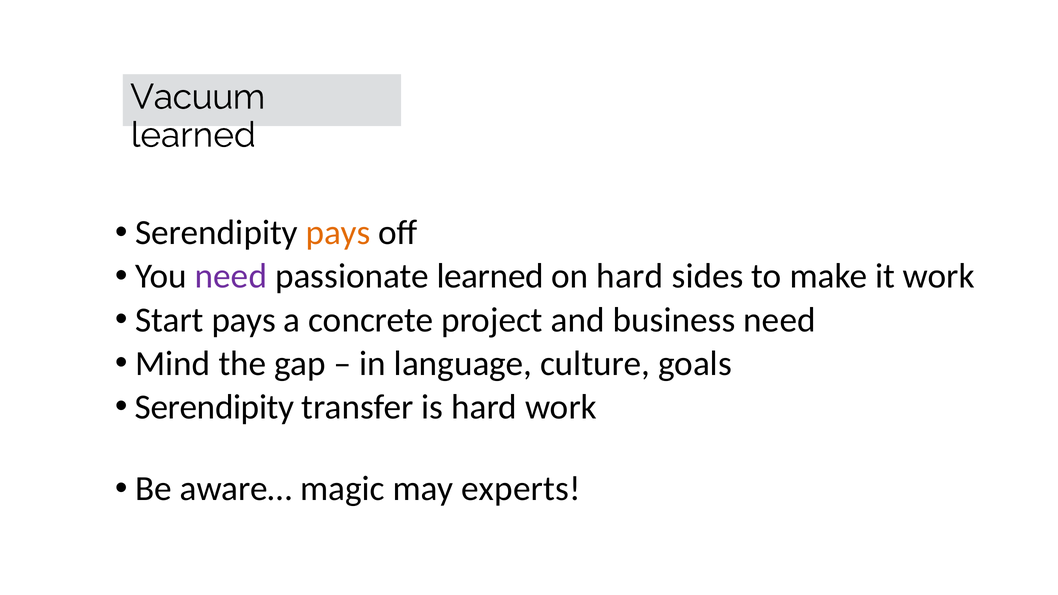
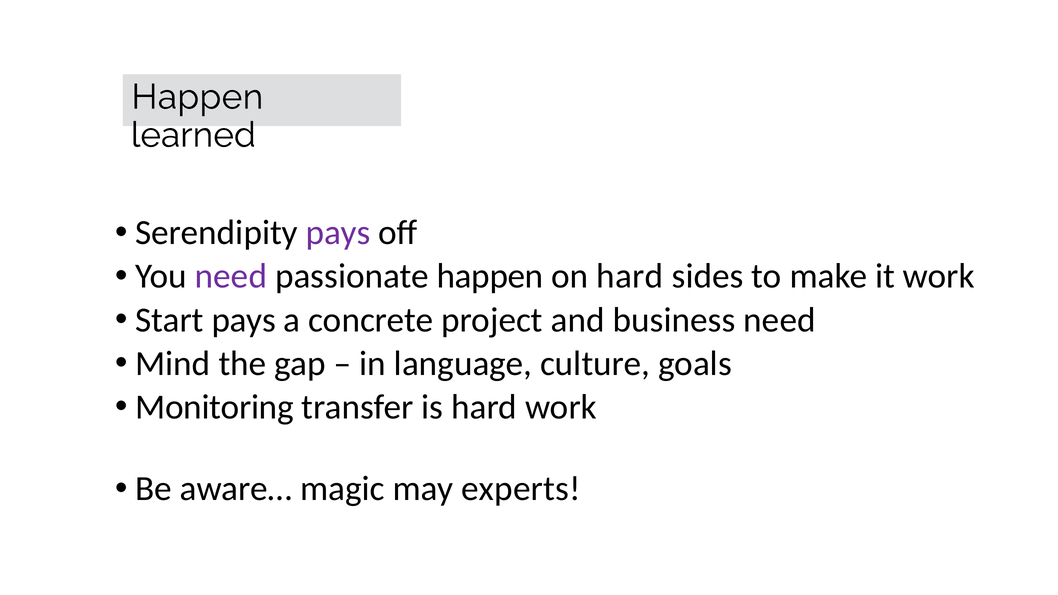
Vacuum at (198, 97): Vacuum -> Happen
pays at (338, 233) colour: orange -> purple
passionate learned: learned -> happen
Serendipity at (214, 407): Serendipity -> Monitoring
